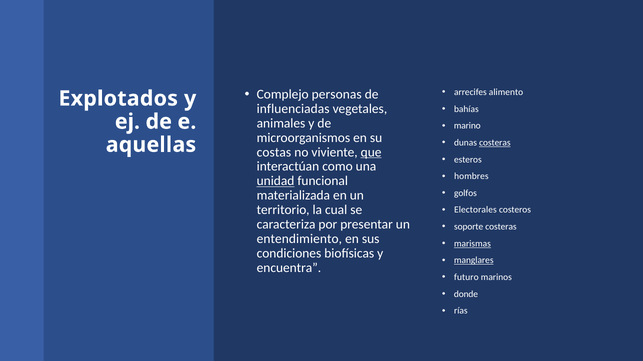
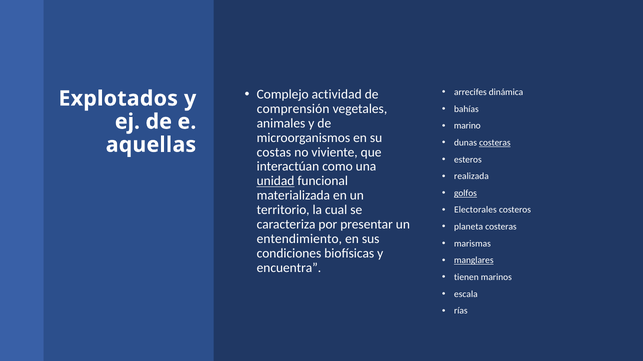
alimento: alimento -> dinámica
personas: personas -> actividad
influenciadas: influenciadas -> comprensión
que underline: present -> none
hombres: hombres -> realizada
golfos underline: none -> present
soporte: soporte -> planeta
marismas underline: present -> none
futuro: futuro -> tienen
donde: donde -> escala
